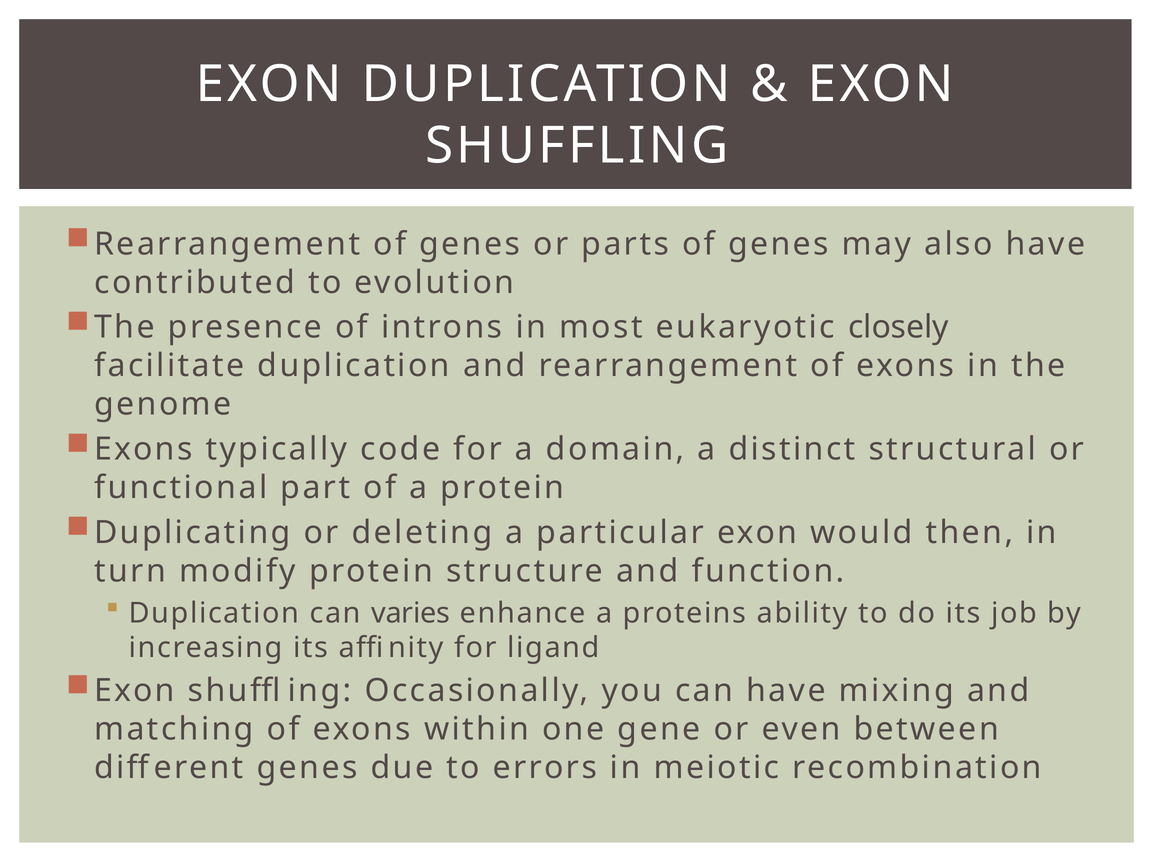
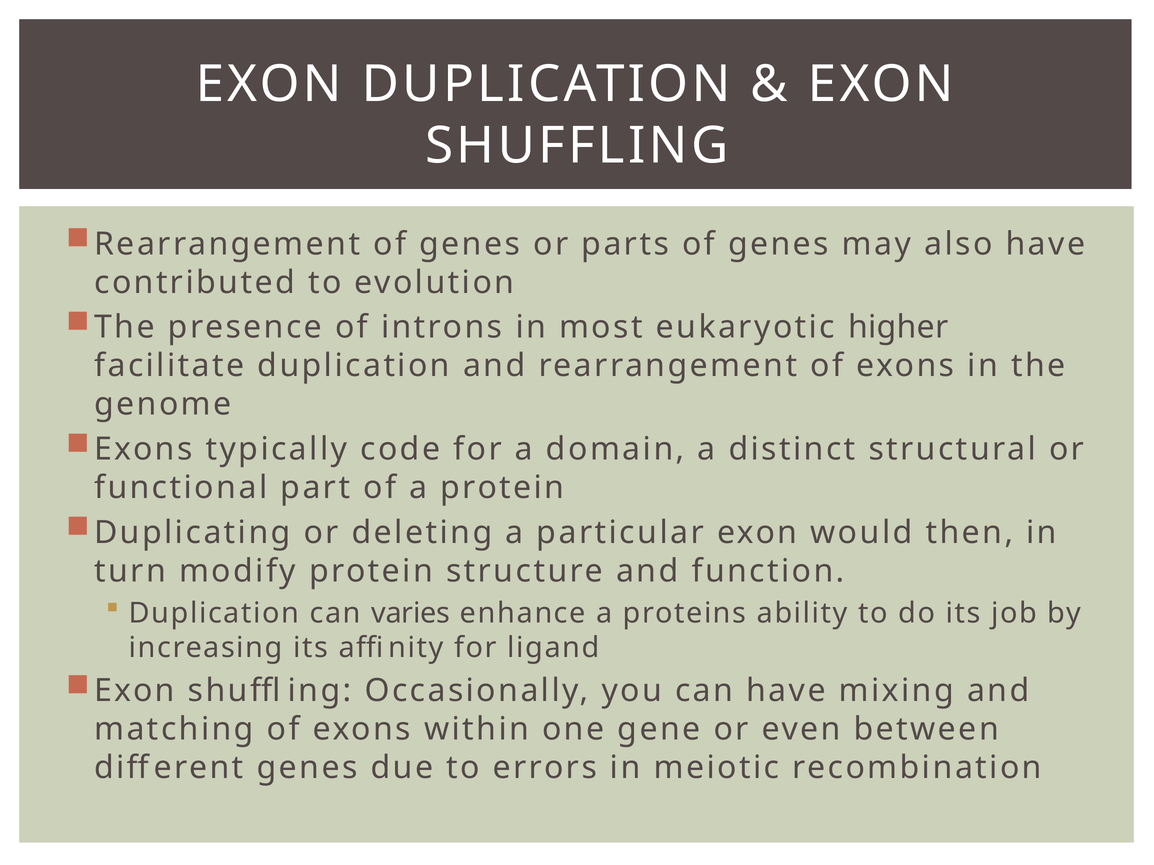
closely: closely -> higher
